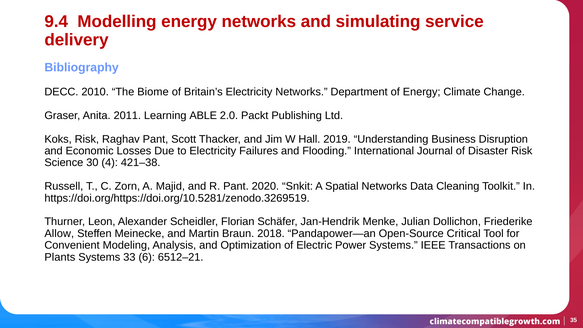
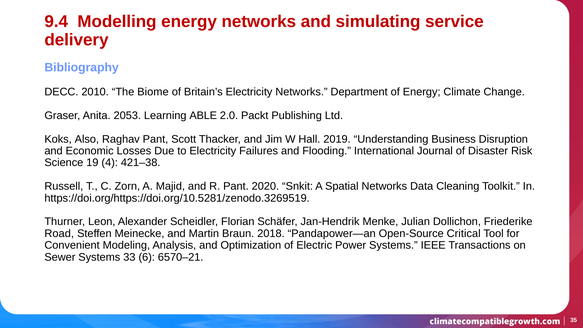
2011: 2011 -> 2053
Koks Risk: Risk -> Also
30: 30 -> 19
Allow: Allow -> Road
Plants: Plants -> Sewer
6512–21: 6512–21 -> 6570–21
